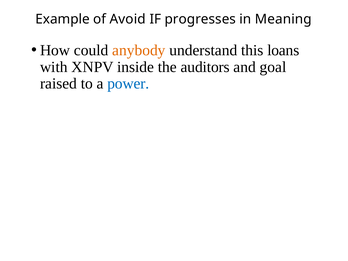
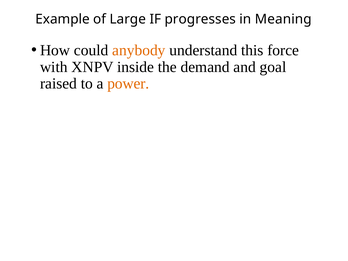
Avoid: Avoid -> Large
loans: loans -> force
auditors: auditors -> demand
power colour: blue -> orange
